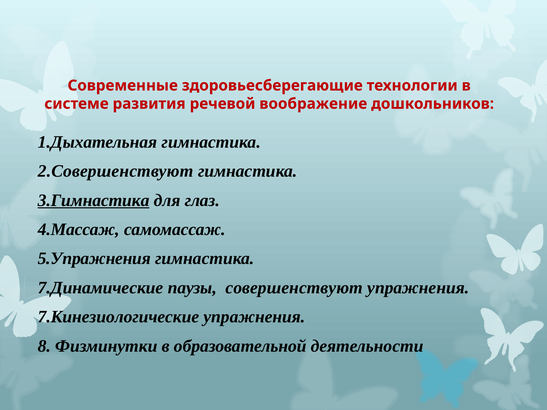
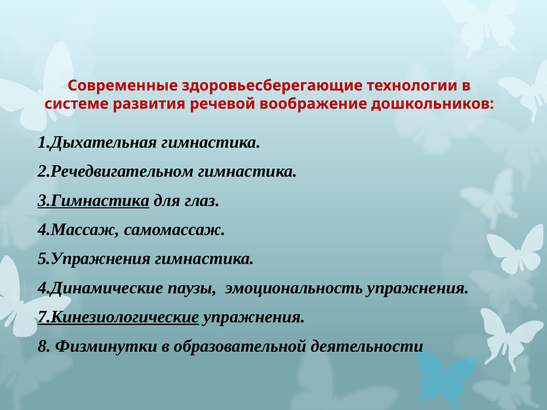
2.Совершенствуют: 2.Совершенствуют -> 2.Речедвигательном
7.Динамические: 7.Динамические -> 4.Динамические
совершенствуют: совершенствуют -> эмоциональность
7.Кинезиологические underline: none -> present
